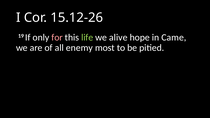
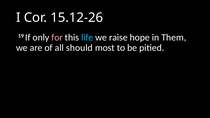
life colour: light green -> light blue
alive: alive -> raise
Came: Came -> Them
enemy: enemy -> should
